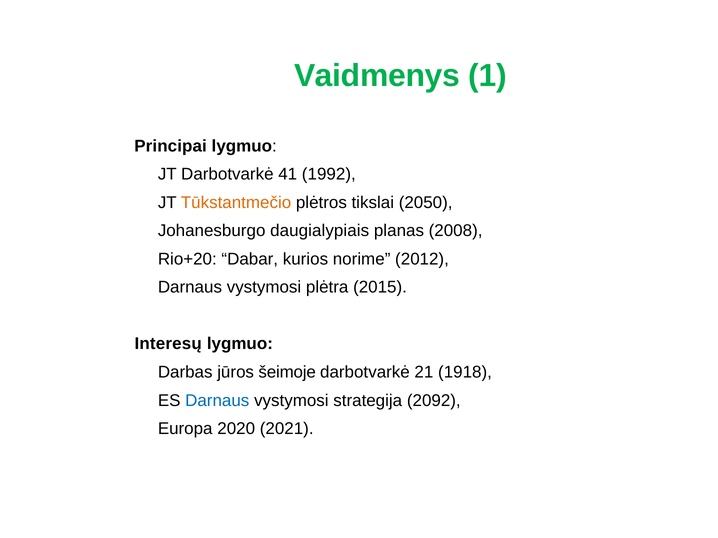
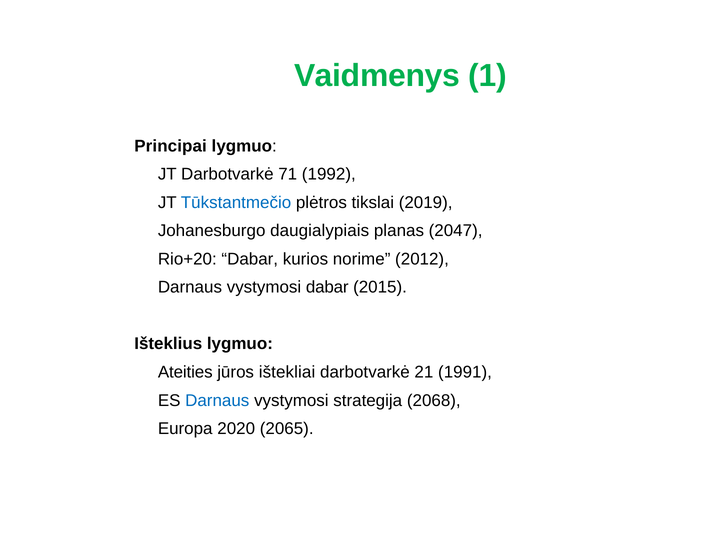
41: 41 -> 71
Tūkstantmečio colour: orange -> blue
2050: 2050 -> 2019
2008: 2008 -> 2047
vystymosi plėtra: plėtra -> dabar
Interesų: Interesų -> Išteklius
Darbas: Darbas -> Ateities
šeimoje: šeimoje -> ištekliai
1918: 1918 -> 1991
2092: 2092 -> 2068
2021: 2021 -> 2065
